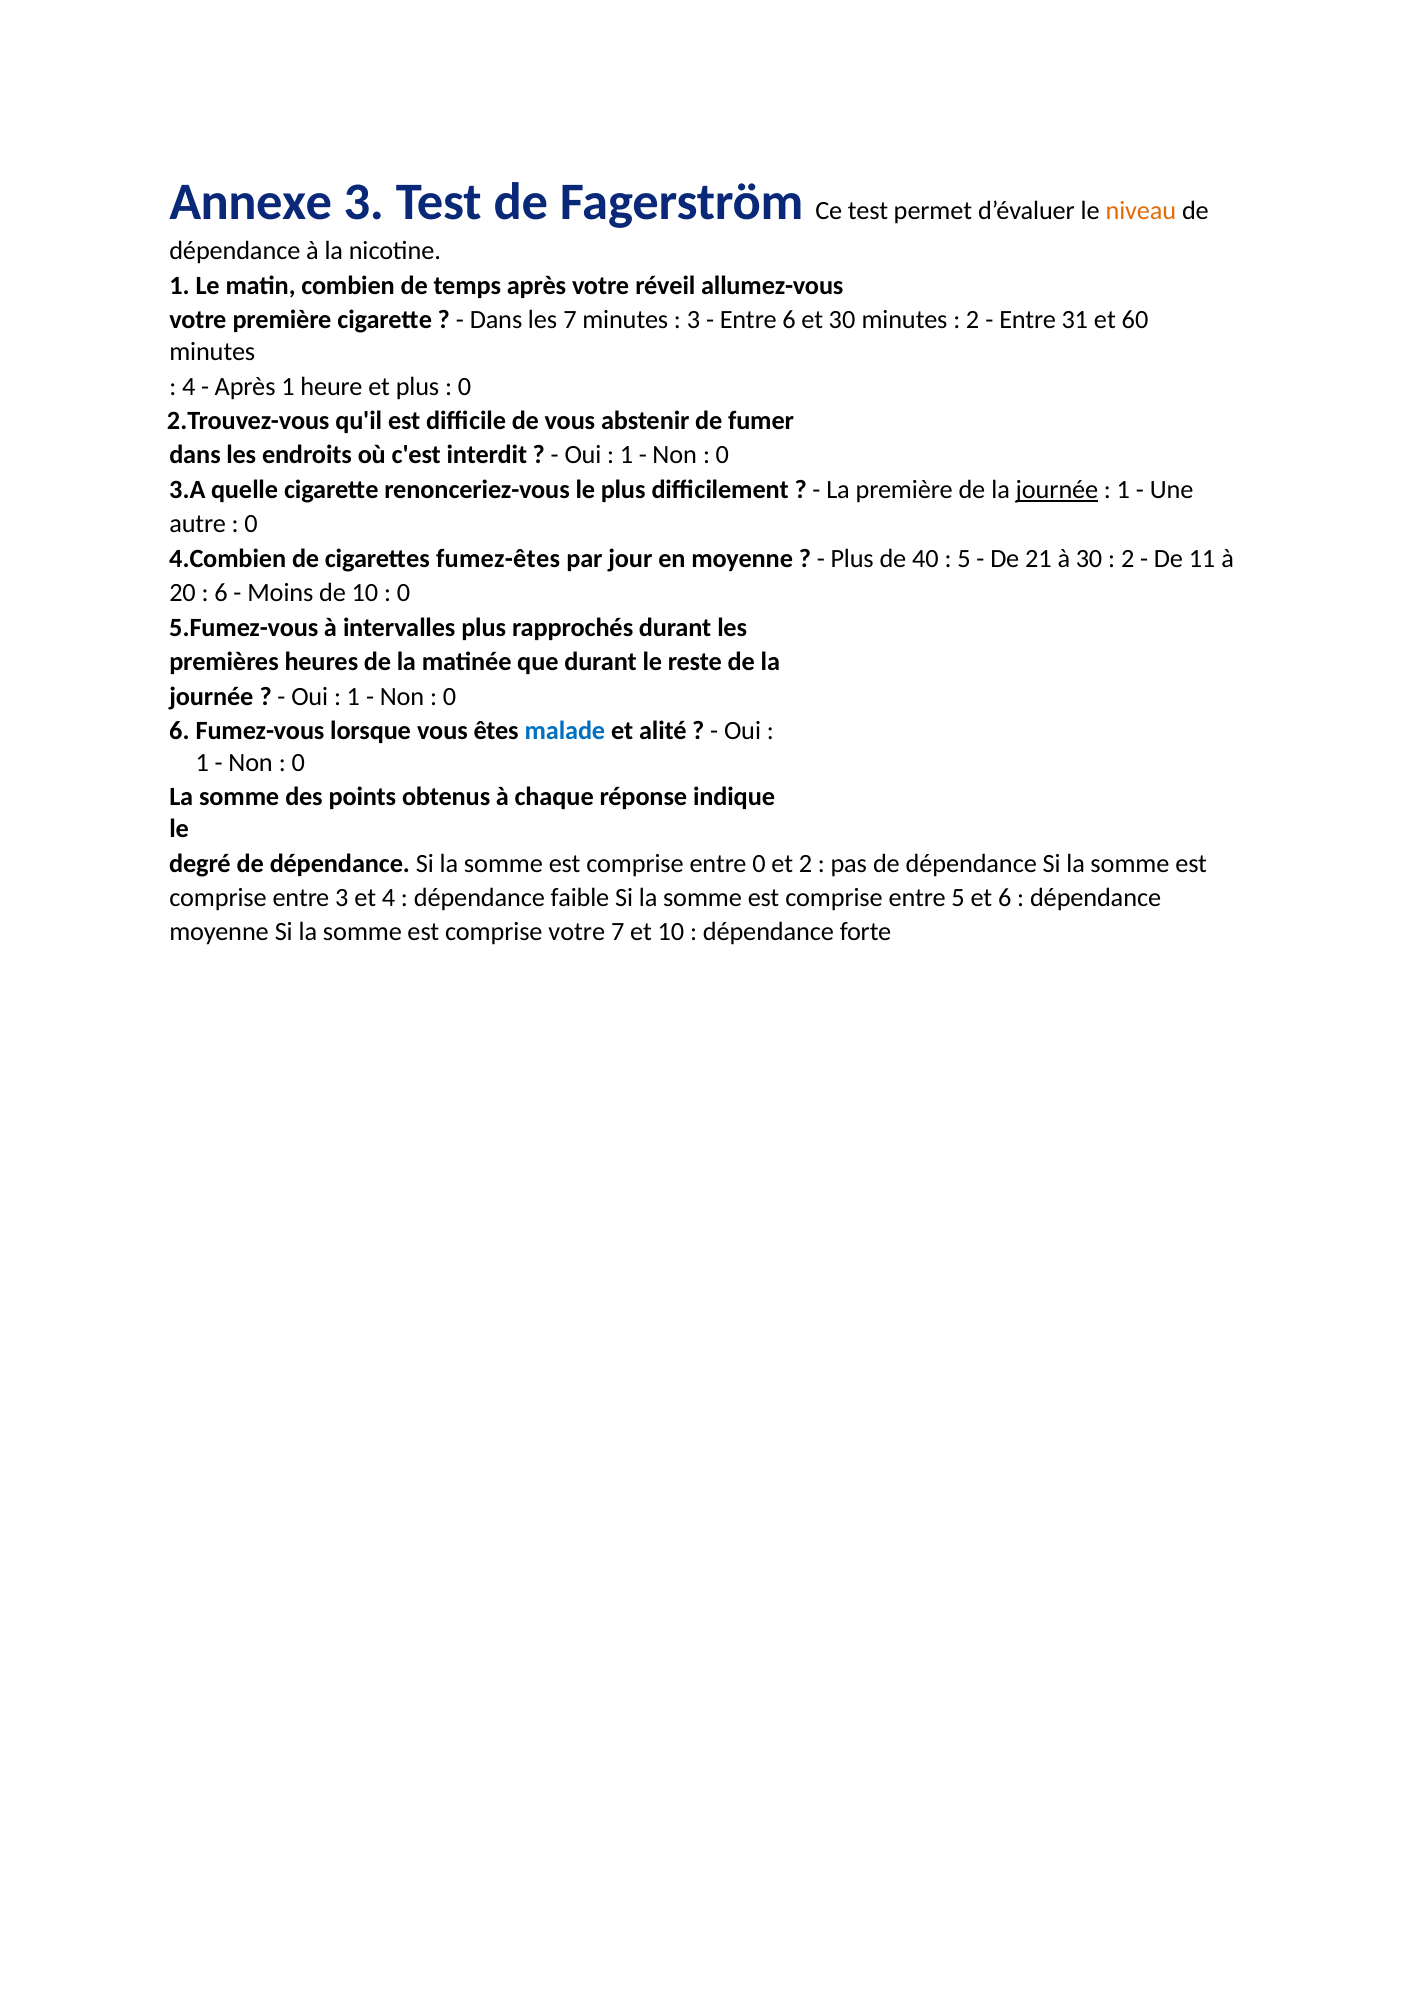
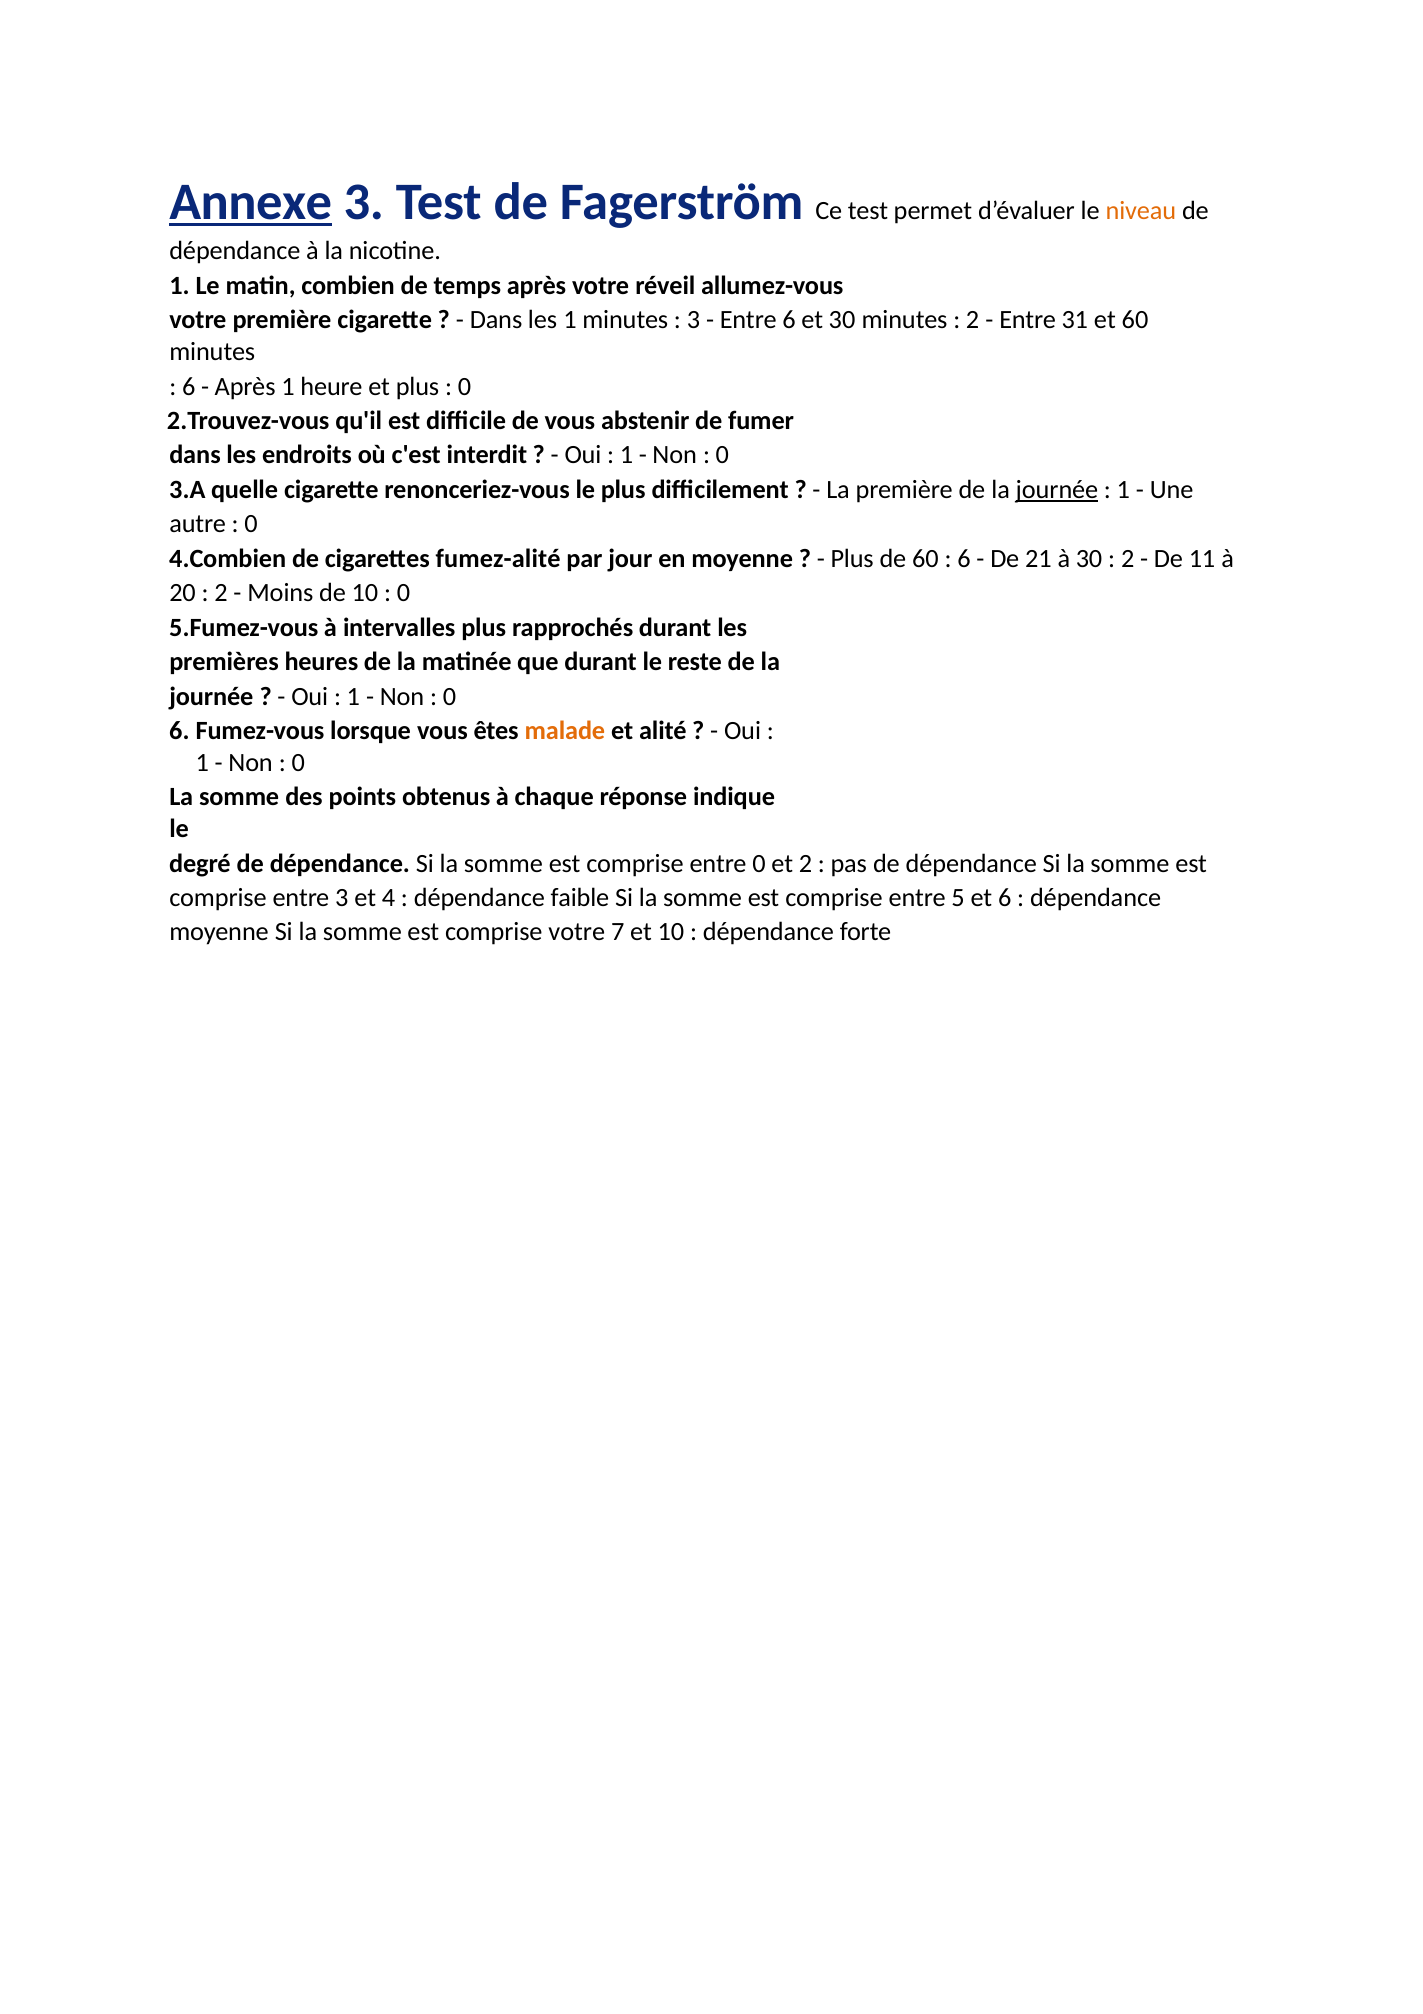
Annexe underline: none -> present
les 7: 7 -> 1
4 at (189, 386): 4 -> 6
fumez-êtes: fumez-êtes -> fumez-alité
de 40: 40 -> 60
5 at (964, 559): 5 -> 6
6 at (221, 593): 6 -> 2
malade colour: blue -> orange
